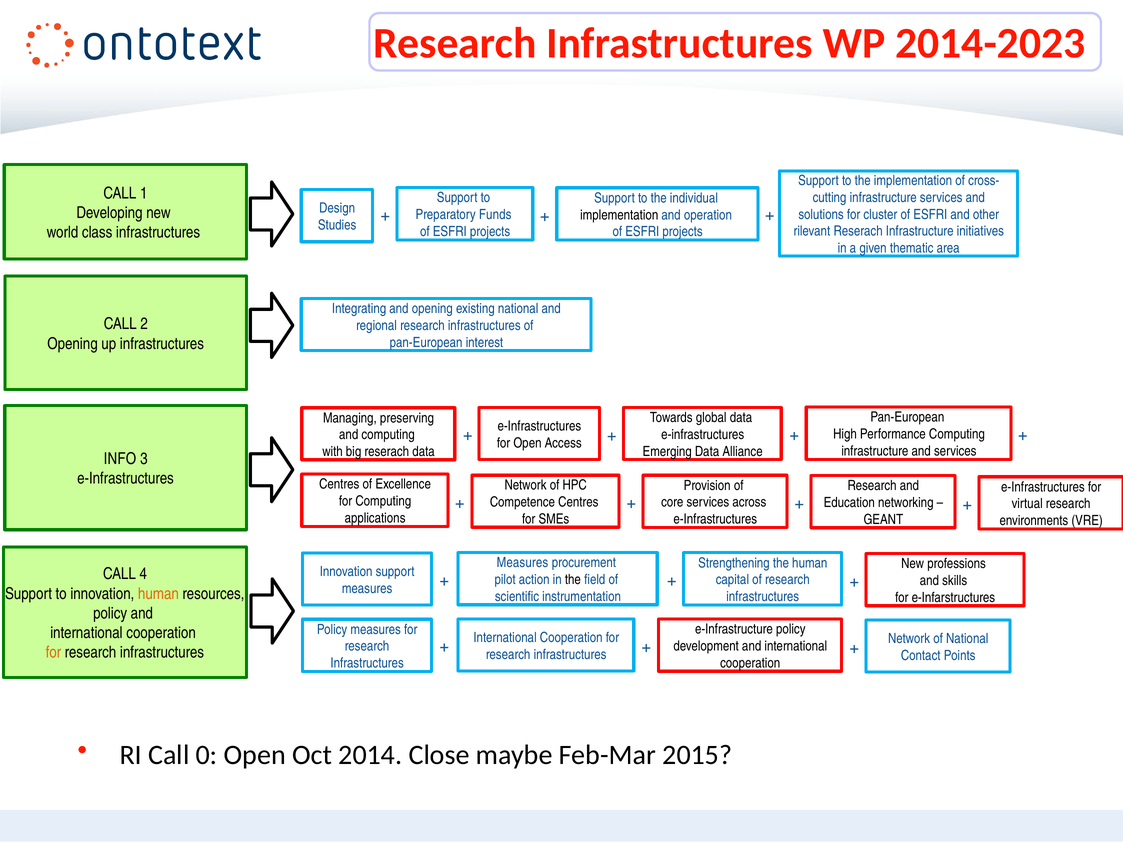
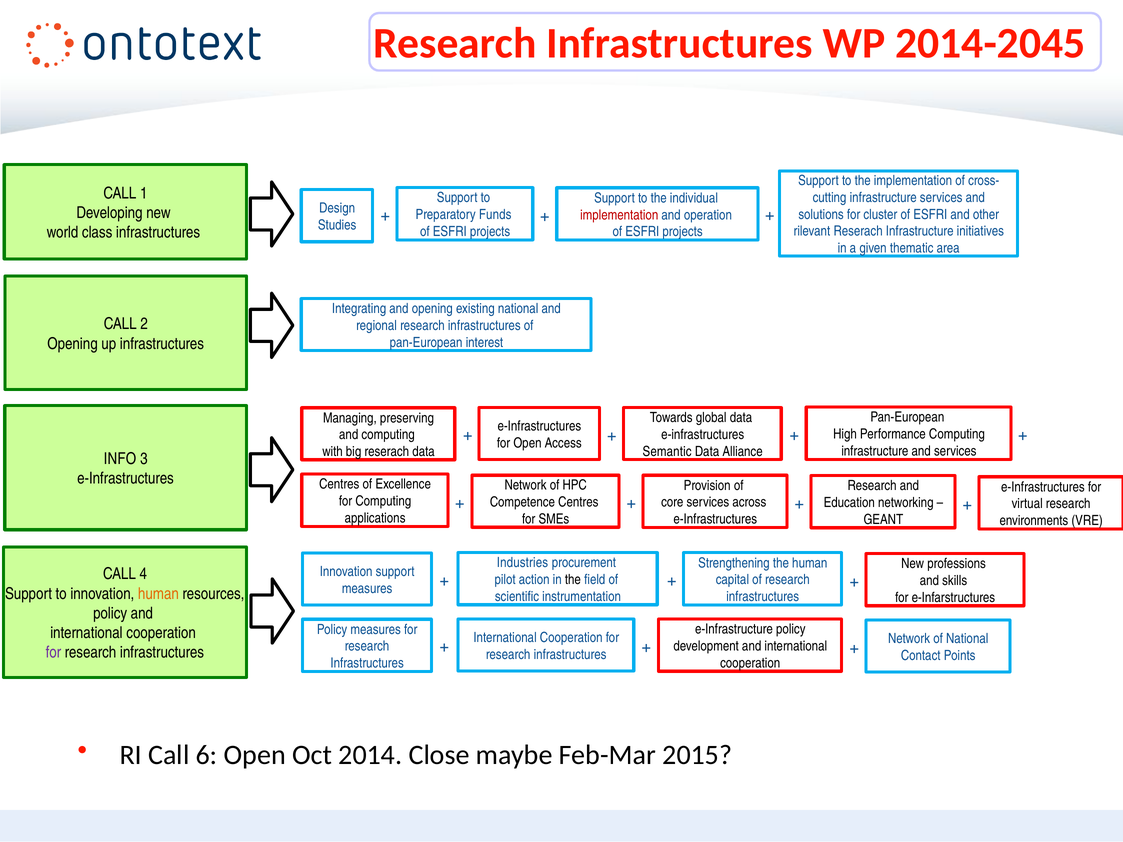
2014-2023: 2014-2023 -> 2014-2045
implementation at (619, 215) colour: black -> red
Emerging: Emerging -> Semantic
Measures at (522, 563): Measures -> Industries
for at (53, 653) colour: orange -> purple
0: 0 -> 6
